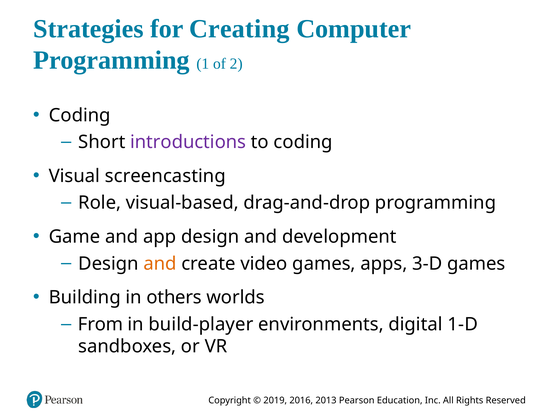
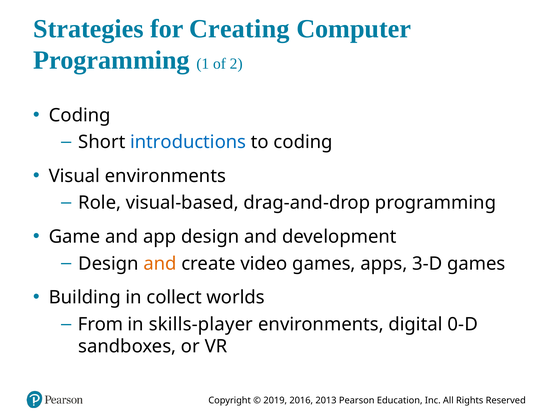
introductions colour: purple -> blue
Visual screencasting: screencasting -> environments
others: others -> collect
build-player: build-player -> skills-player
digital 1: 1 -> 0
